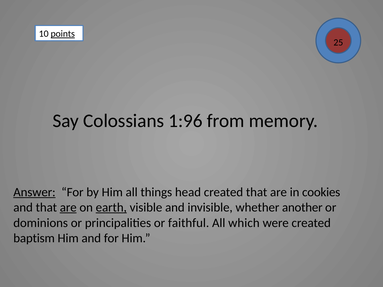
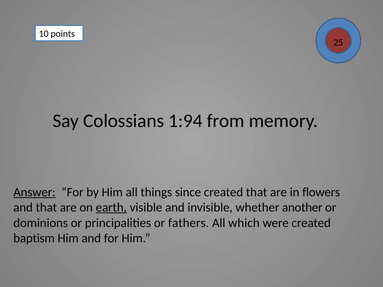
points underline: present -> none
1:96: 1:96 -> 1:94
head: head -> since
cookies: cookies -> flowers
are at (68, 208) underline: present -> none
faithful: faithful -> fathers
